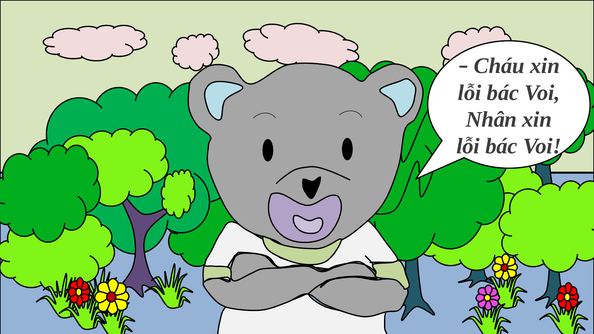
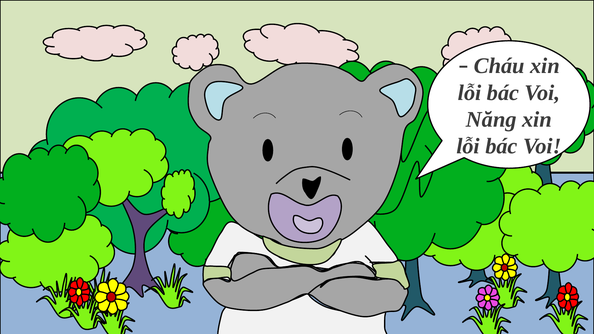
Nhân: Nhân -> Năng
